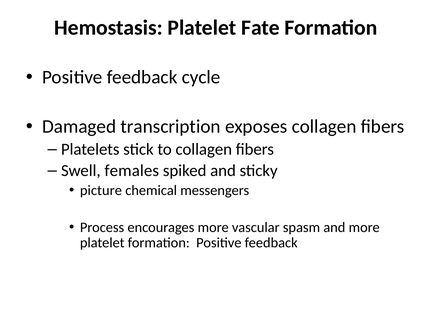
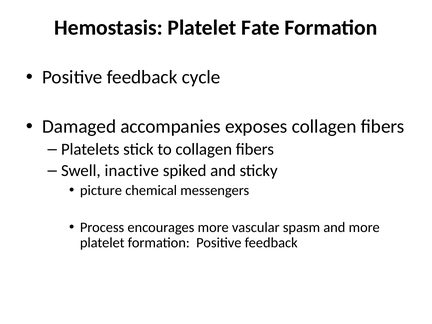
transcription: transcription -> accompanies
females: females -> inactive
